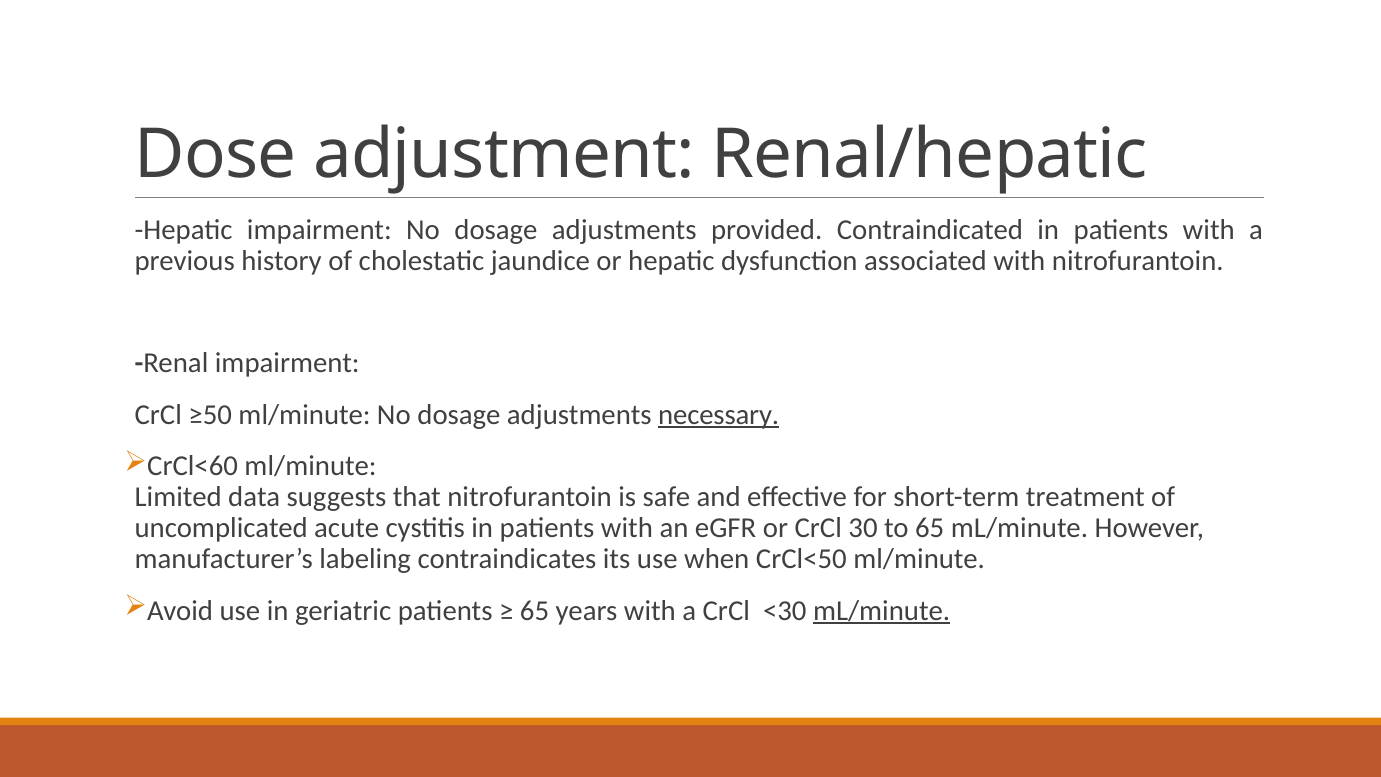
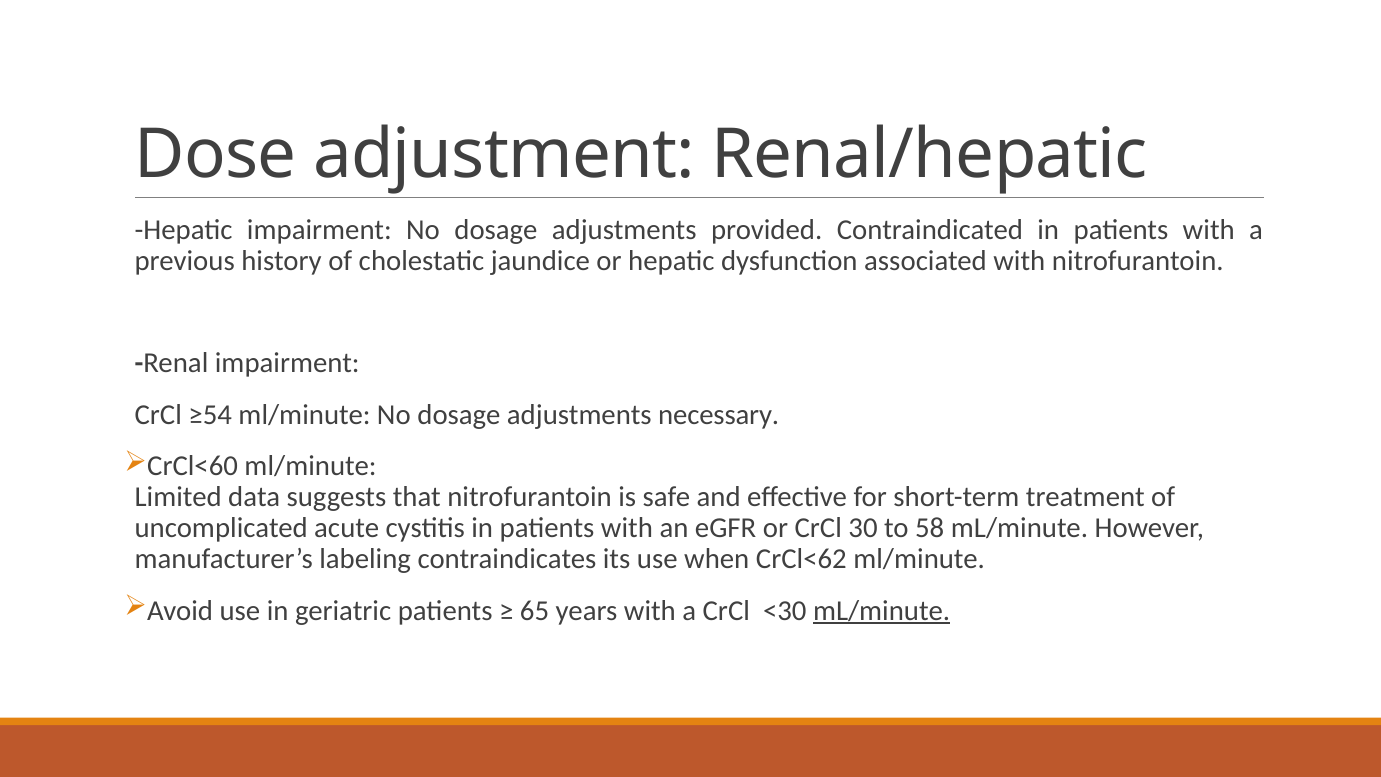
≥50: ≥50 -> ≥54
necessary underline: present -> none
to 65: 65 -> 58
CrCl<50: CrCl<50 -> CrCl<62
